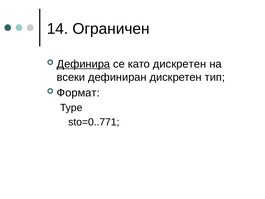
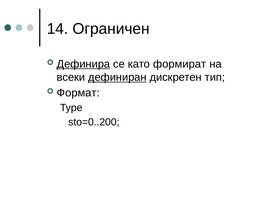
като дискретен: дискретен -> формират
дефиниран underline: none -> present
sto=0..771: sto=0..771 -> sto=0..200
